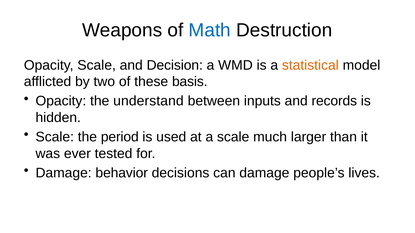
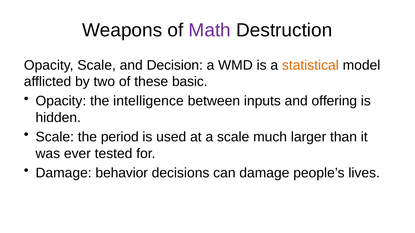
Math colour: blue -> purple
basis: basis -> basic
understand: understand -> intelligence
records: records -> offering
